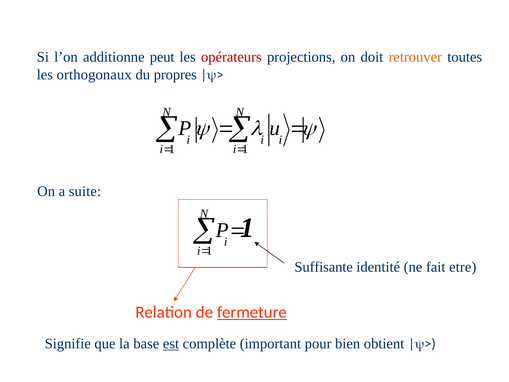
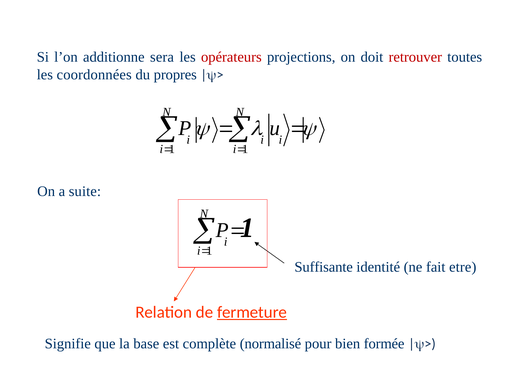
peut: peut -> sera
retrouver colour: orange -> red
orthogonaux: orthogonaux -> coordonnées
est underline: present -> none
important: important -> normalisé
obtient: obtient -> formée
